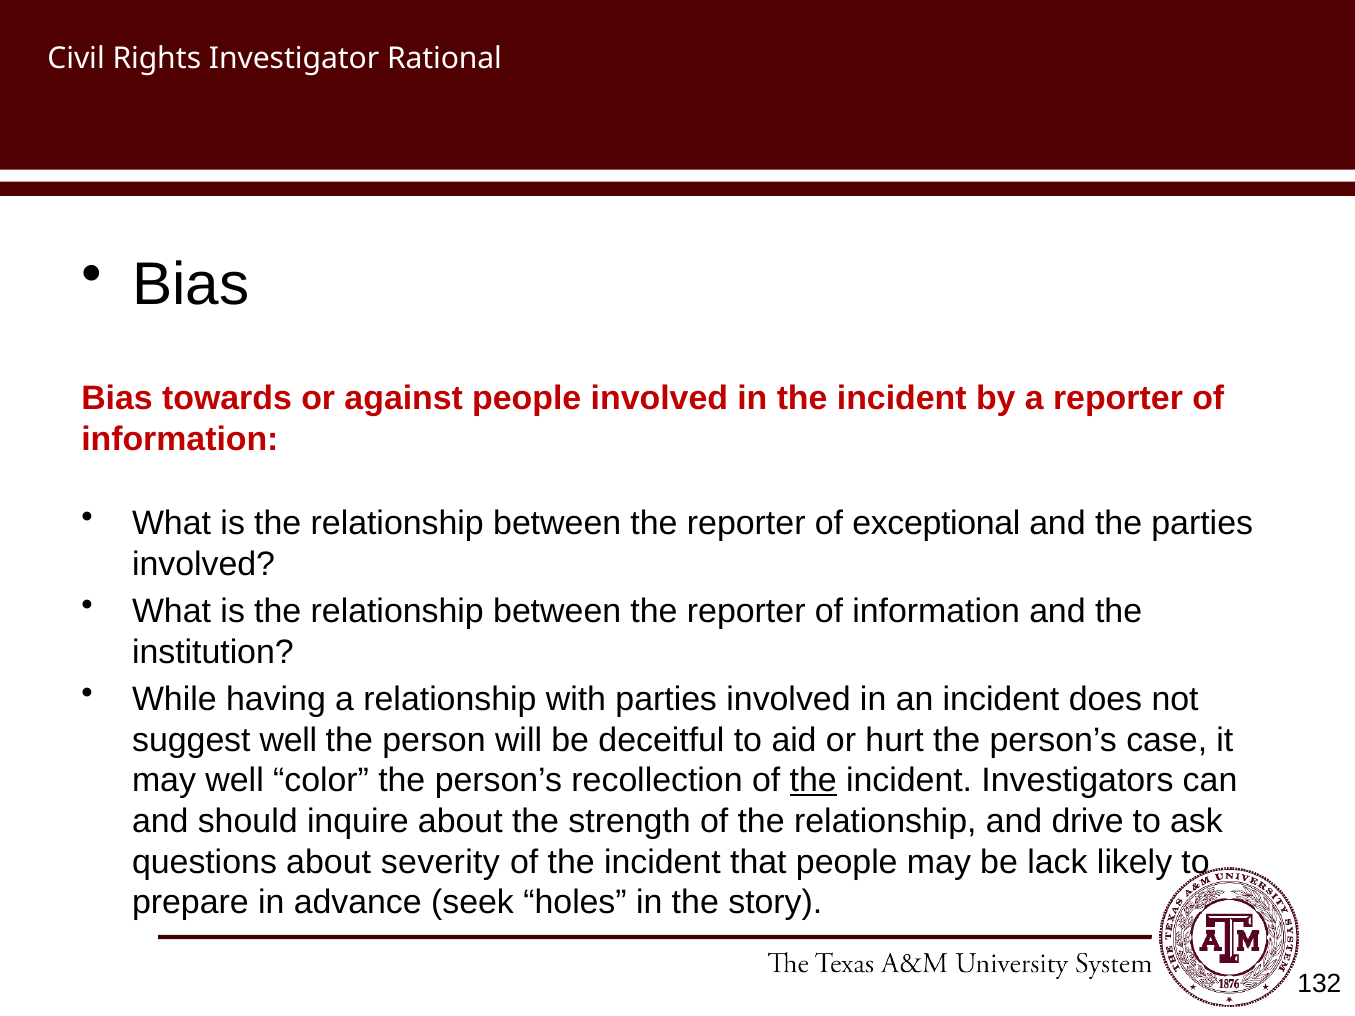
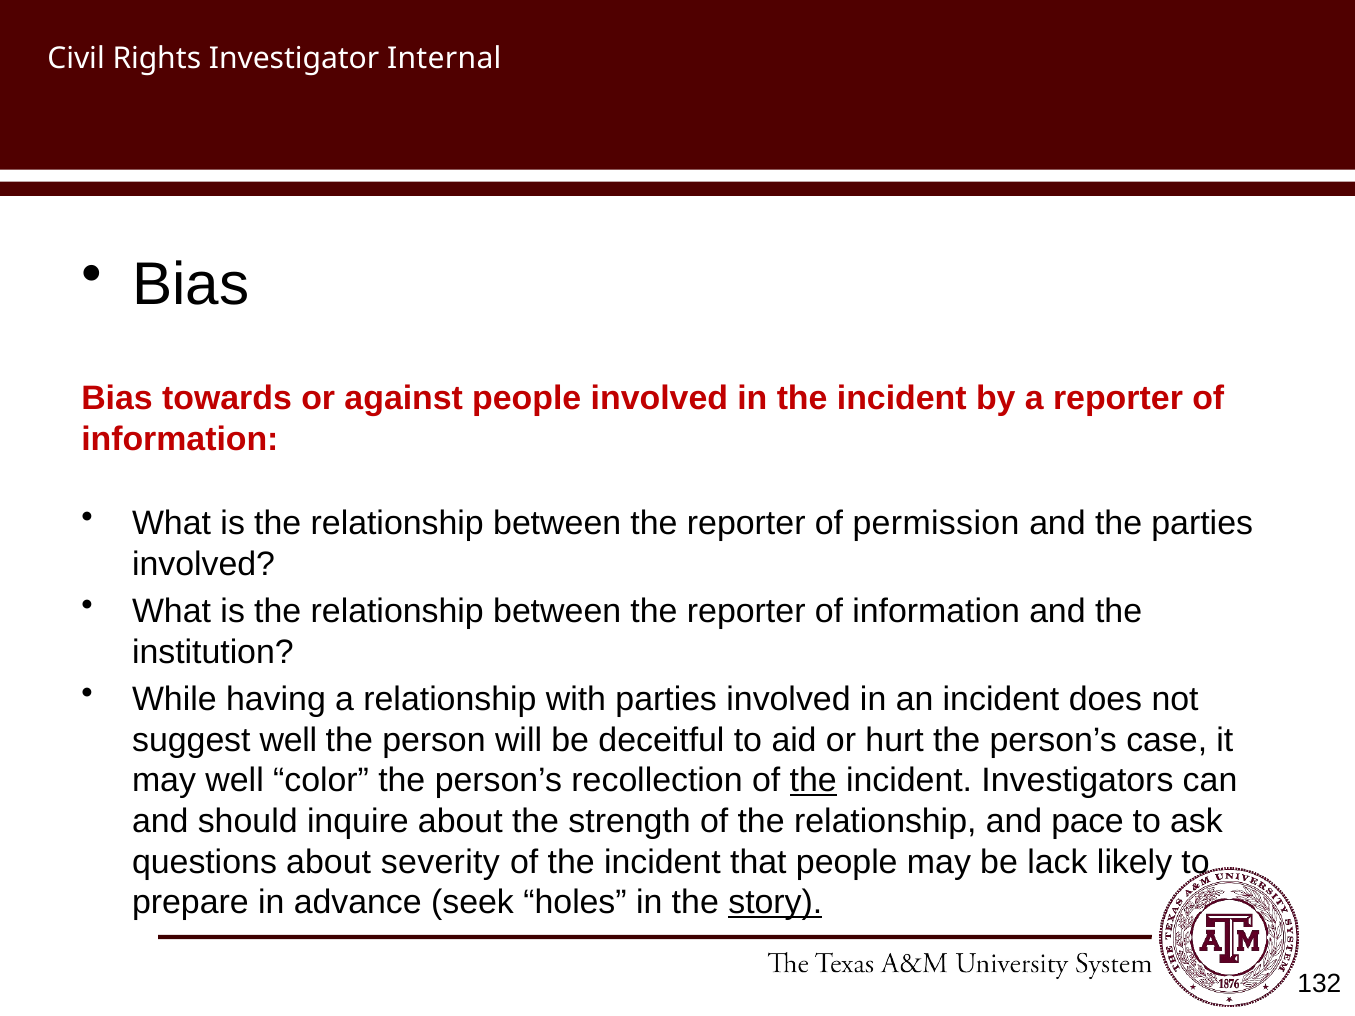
Rational: Rational -> Internal
exceptional: exceptional -> permission
drive: drive -> pace
story underline: none -> present
